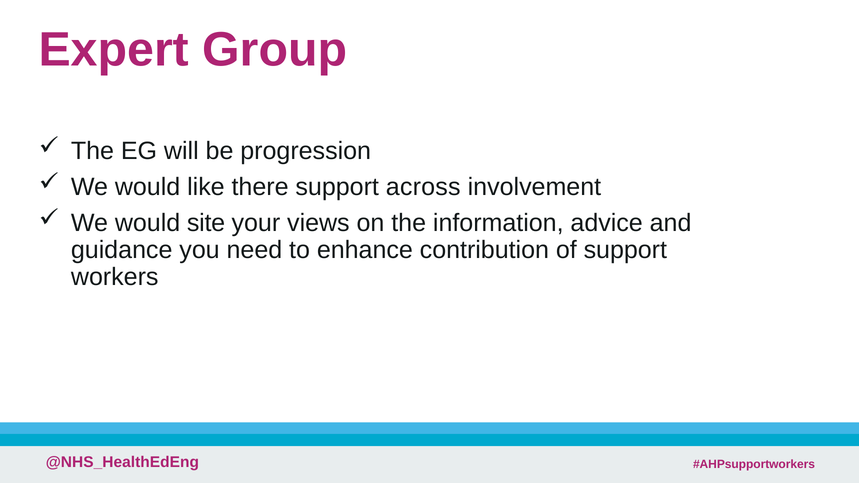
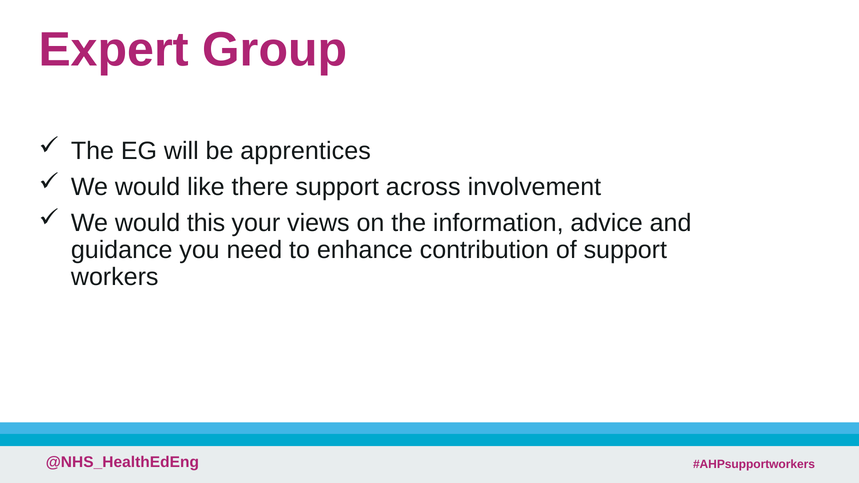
progression: progression -> apprentices
site: site -> this
